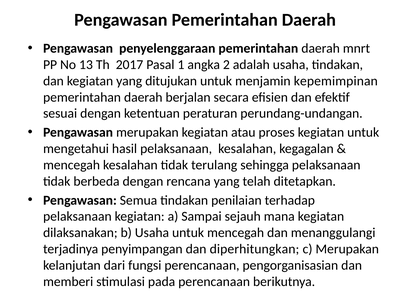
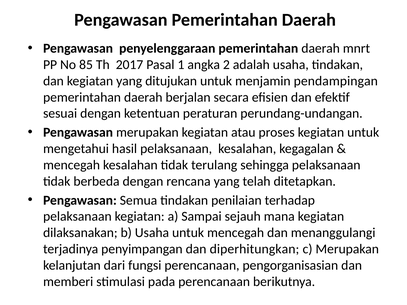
13: 13 -> 85
kepemimpinan: kepemimpinan -> pendampingan
